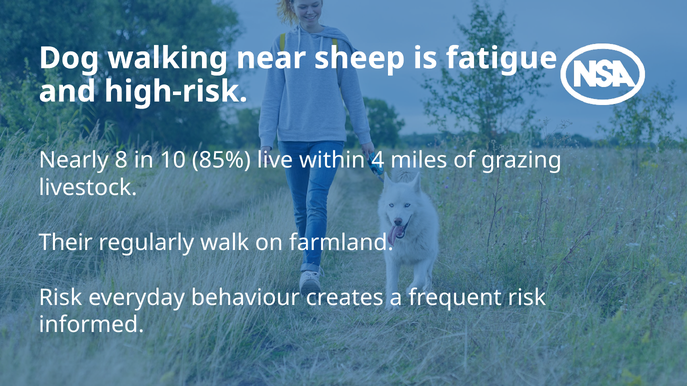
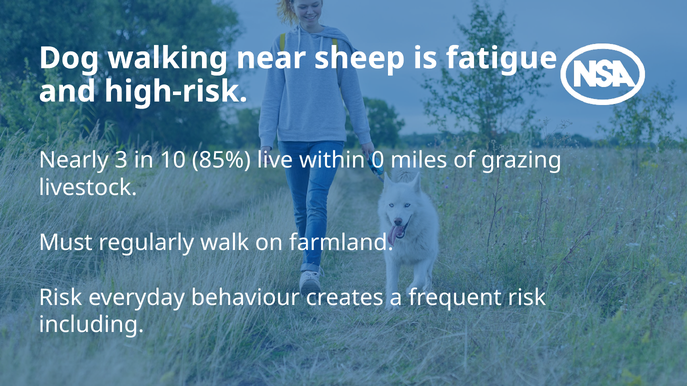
8: 8 -> 3
4: 4 -> 0
Their: Their -> Must
informed: informed -> including
